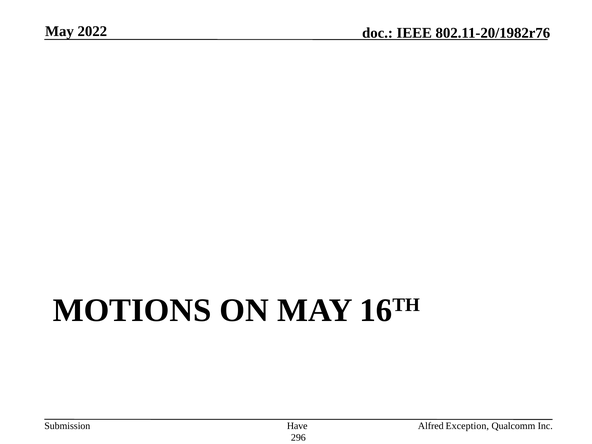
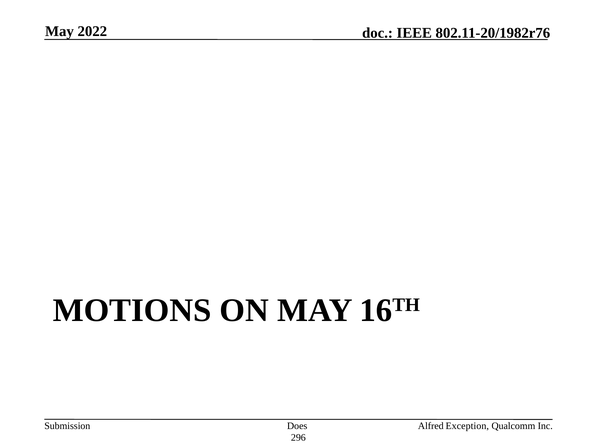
Have: Have -> Does
